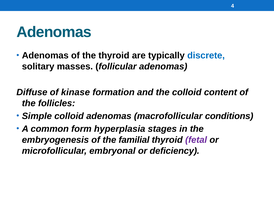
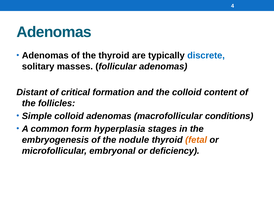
Diffuse: Diffuse -> Distant
kinase: kinase -> critical
familial: familial -> nodule
fetal colour: purple -> orange
